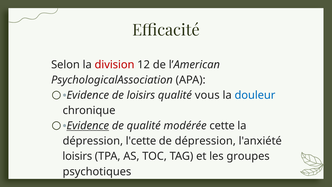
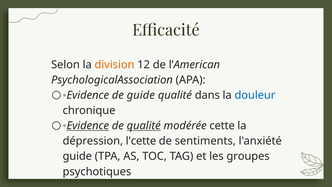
division colour: red -> orange
de loisirs: loisirs -> guide
vous: vous -> dans
qualité at (144, 126) underline: none -> present
de dépression: dépression -> sentiments
loisirs at (77, 156): loisirs -> guide
